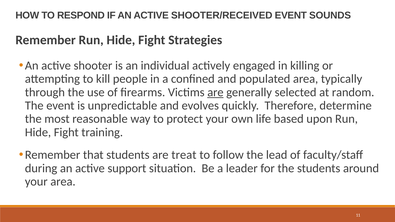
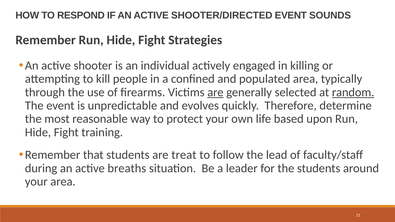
SHOOTER/RECEIVED: SHOOTER/RECEIVED -> SHOOTER/DIRECTED
random underline: none -> present
support: support -> breaths
